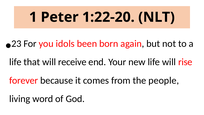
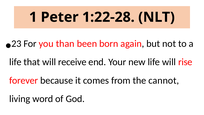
1:22-20: 1:22-20 -> 1:22-28
idols: idols -> than
people: people -> cannot
